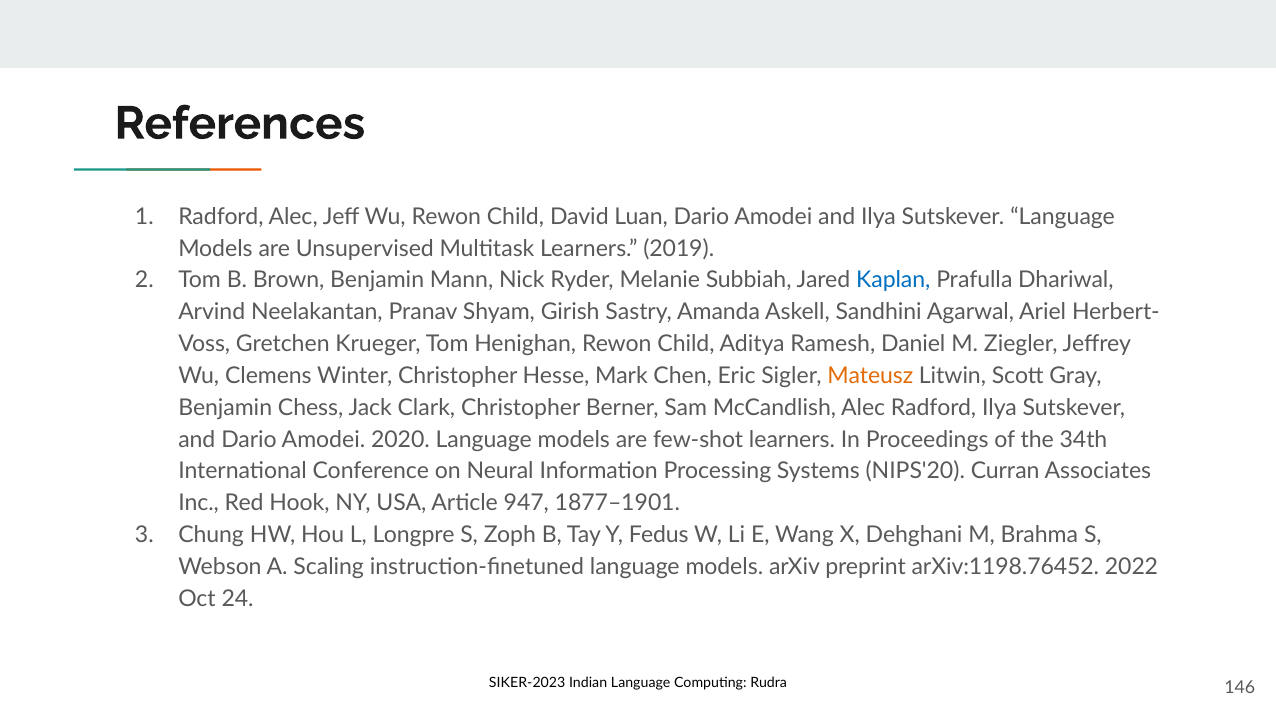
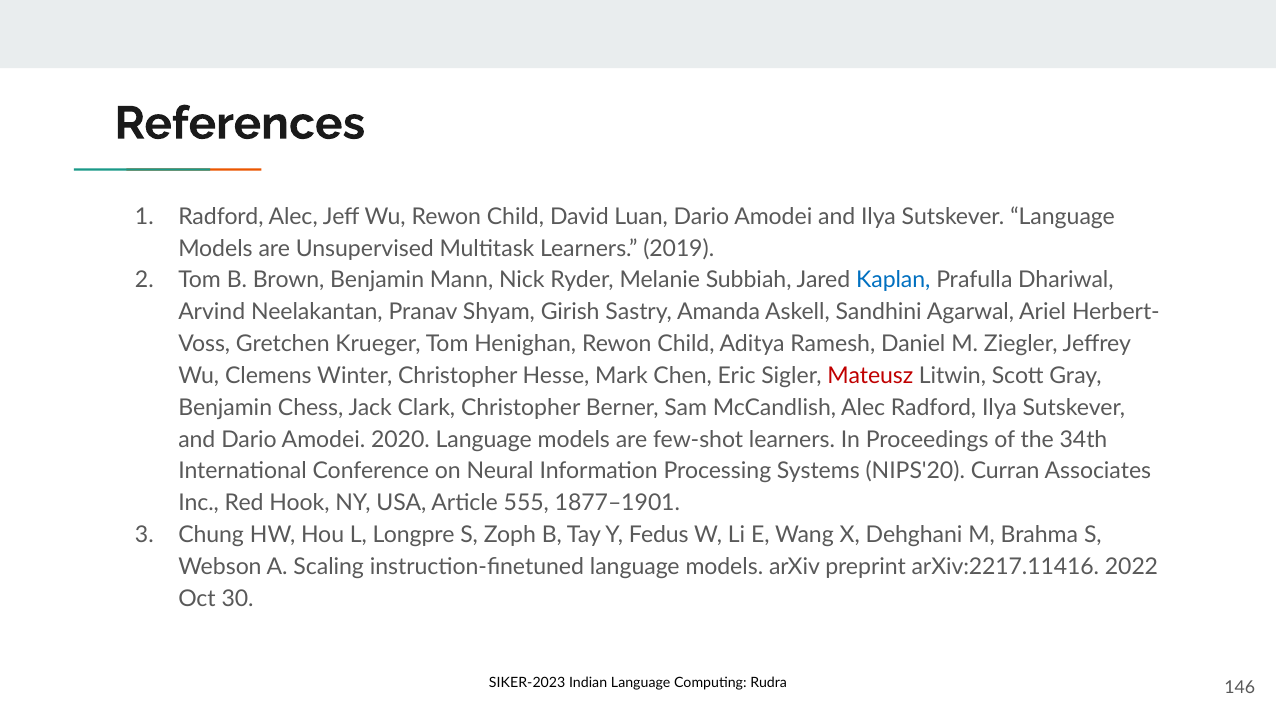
Mateusz colour: orange -> red
947: 947 -> 555
arXiv:1198.76452: arXiv:1198.76452 -> arXiv:2217.11416
24: 24 -> 30
